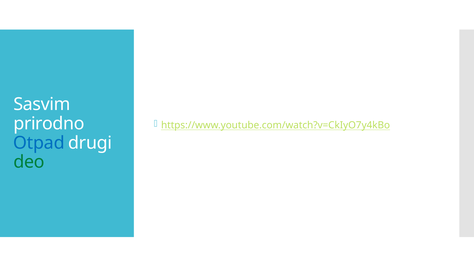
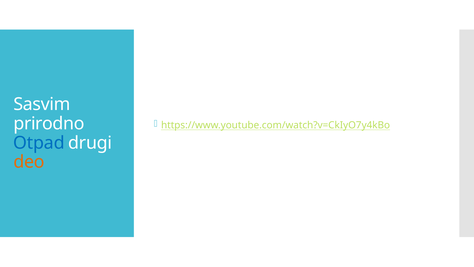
deo colour: green -> orange
